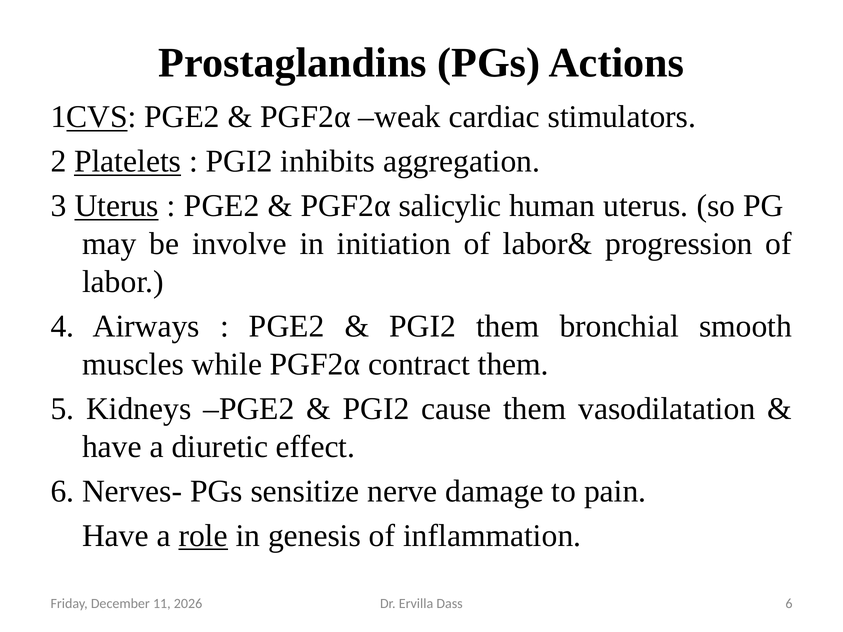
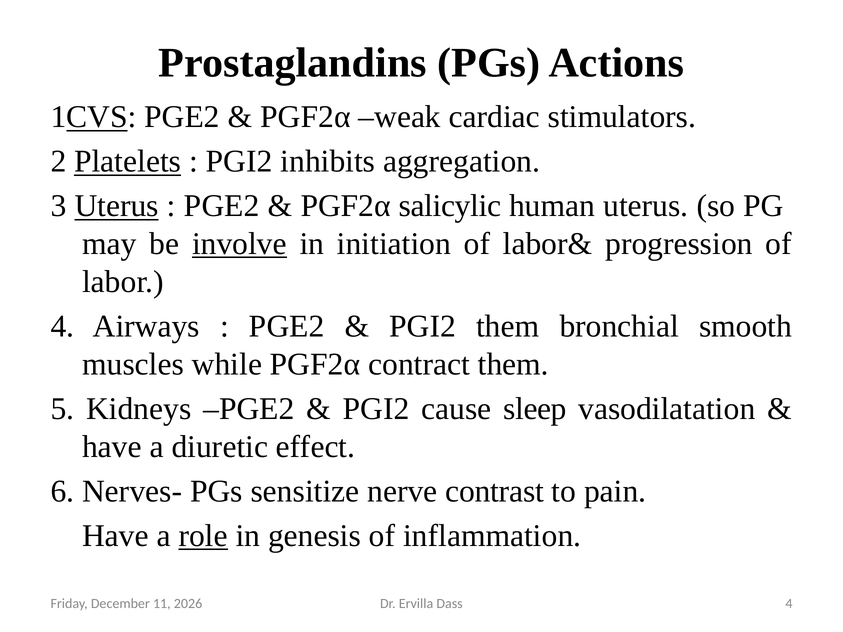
involve underline: none -> present
cause them: them -> sleep
damage: damage -> contrast
Dass 6: 6 -> 4
